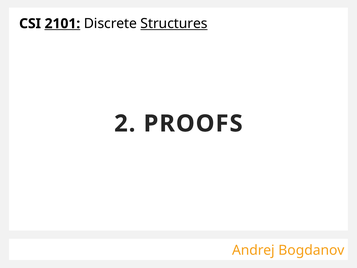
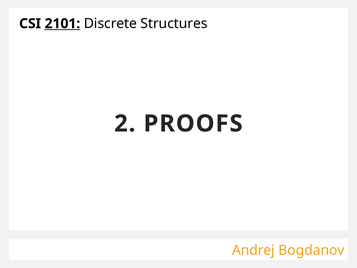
Structures underline: present -> none
